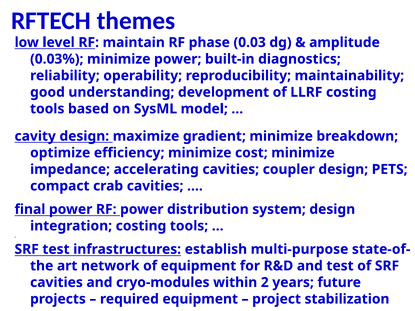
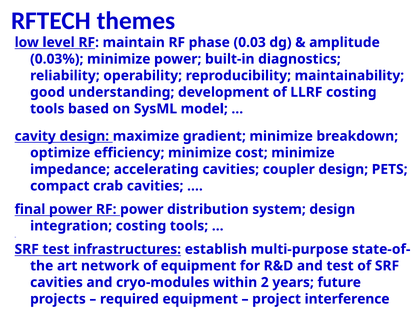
stabilization: stabilization -> interference
